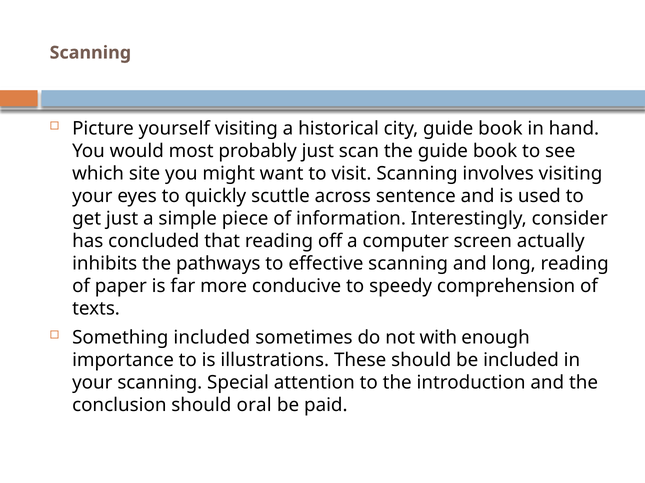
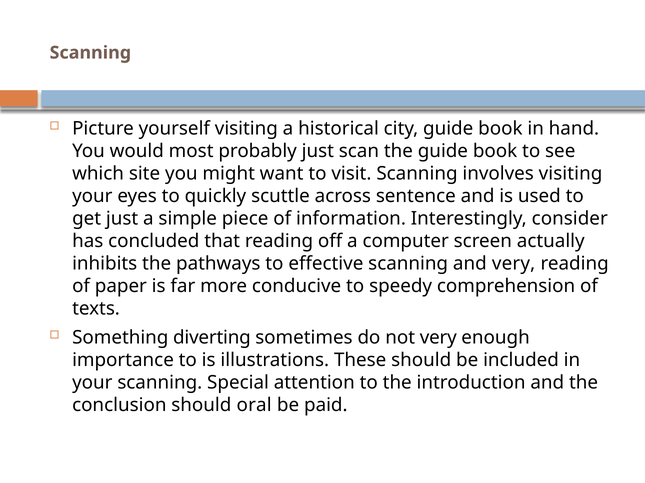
and long: long -> very
Something included: included -> diverting
not with: with -> very
